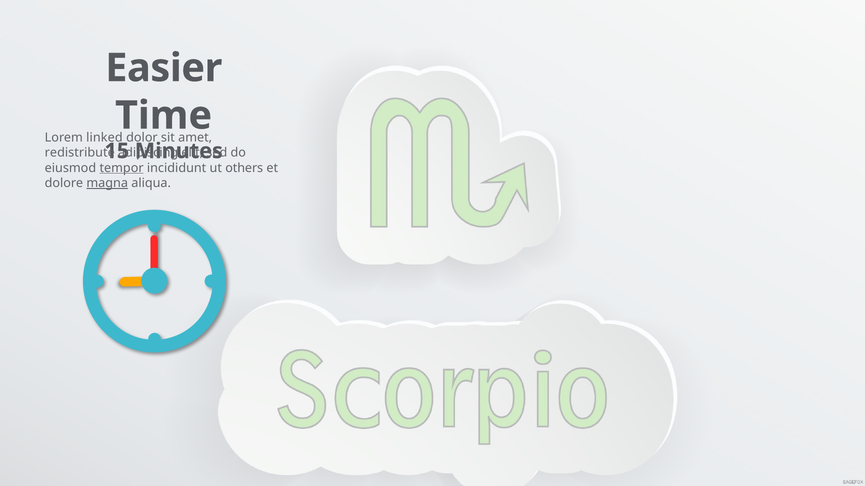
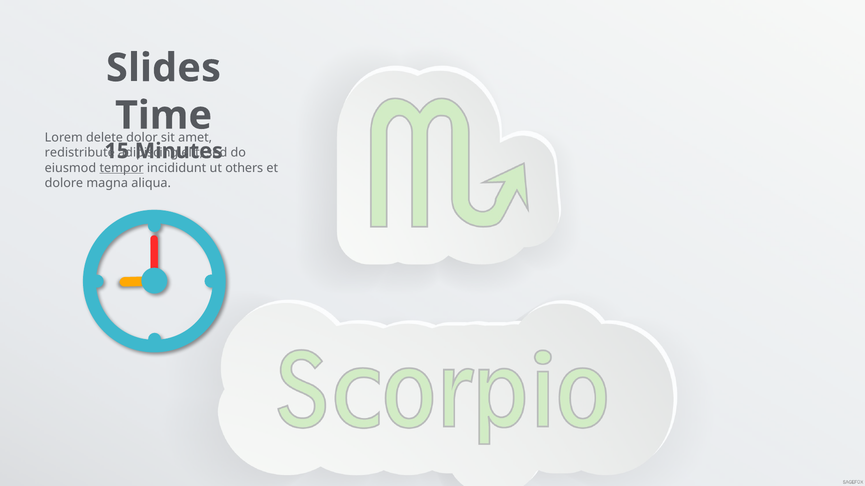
Easier: Easier -> Slides
linked: linked -> delete
magna underline: present -> none
